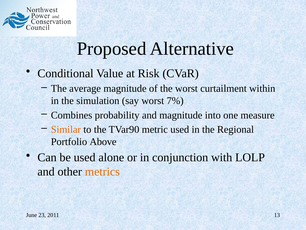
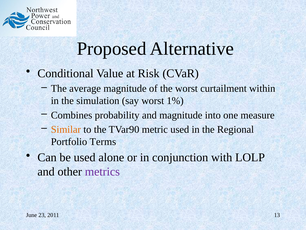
7%: 7% -> 1%
Above: Above -> Terms
metrics colour: orange -> purple
